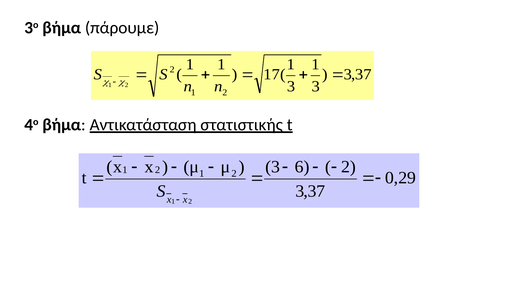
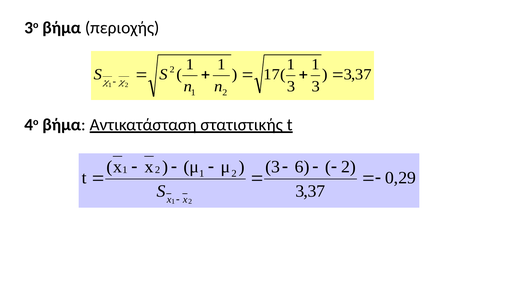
πάρουμε: πάρουμε -> περιοχής
